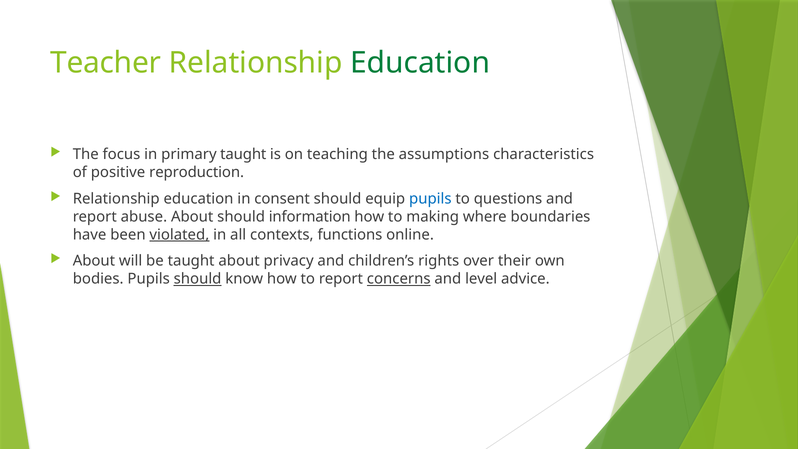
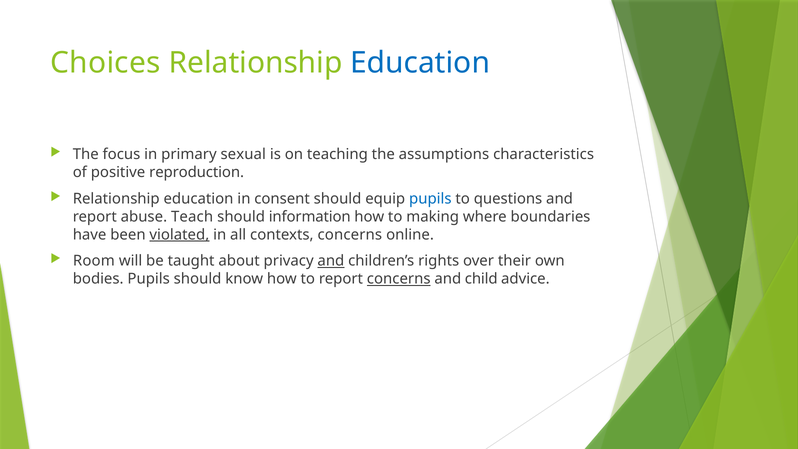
Teacher: Teacher -> Choices
Education at (420, 63) colour: green -> blue
primary taught: taught -> sexual
abuse About: About -> Teach
contexts functions: functions -> concerns
About at (94, 261): About -> Room
and at (331, 261) underline: none -> present
should at (198, 279) underline: present -> none
level: level -> child
